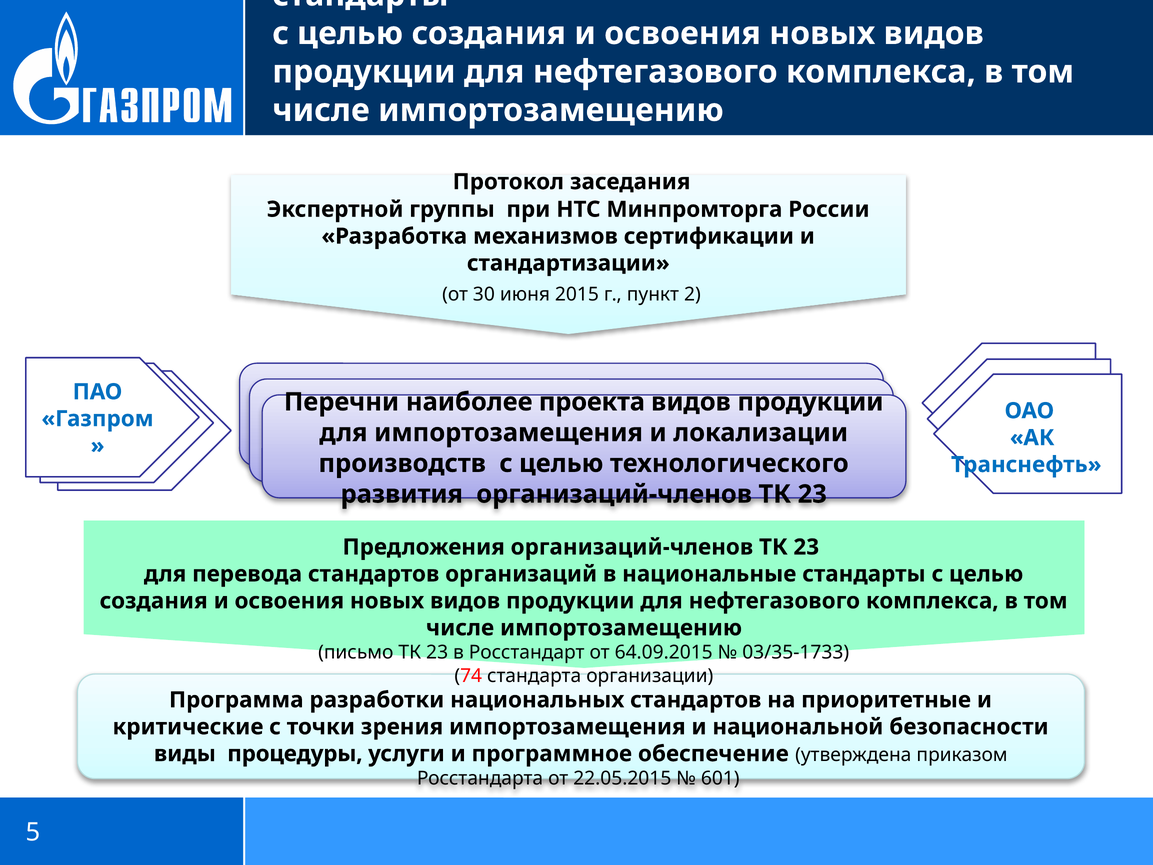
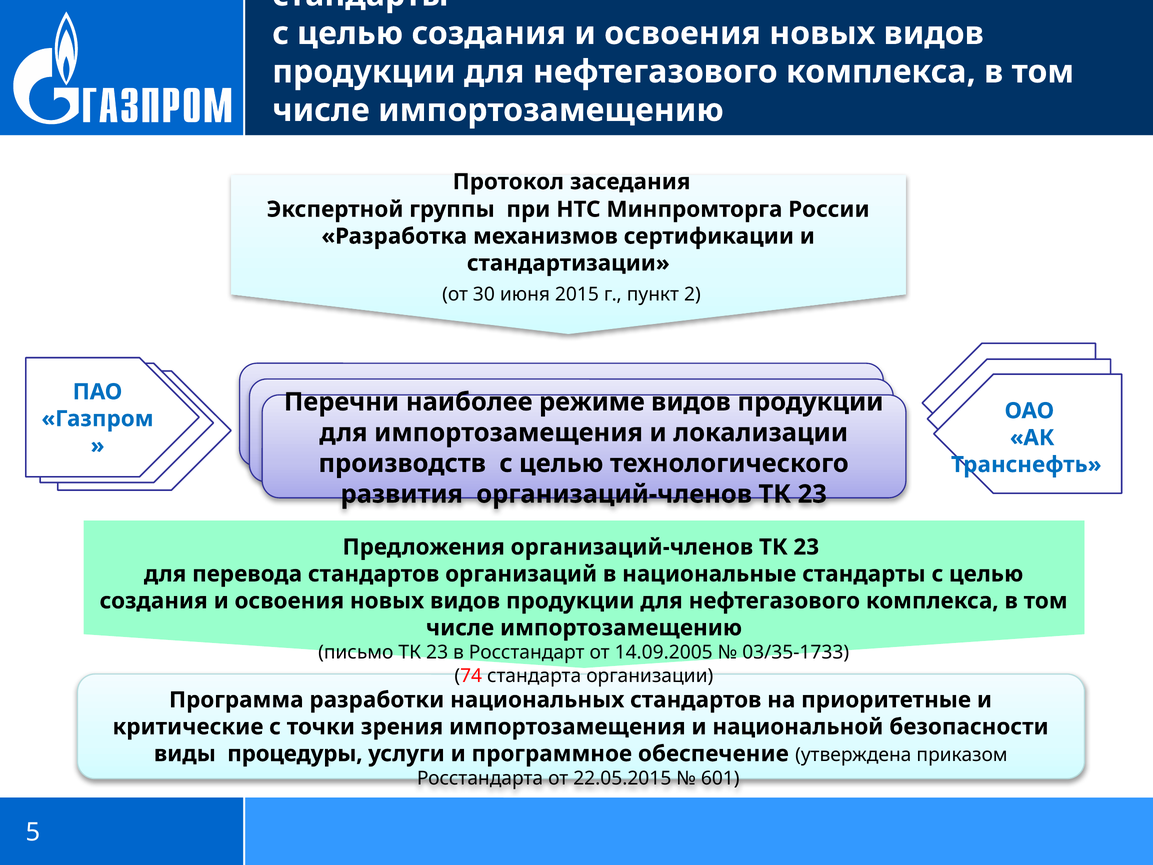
проекта: проекта -> режиме
64.09.2015: 64.09.2015 -> 14.09.2005
